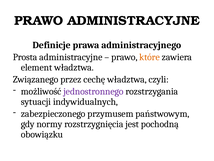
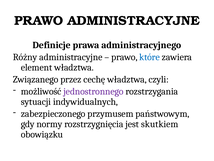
Prosta: Prosta -> Różny
które colour: orange -> blue
pochodną: pochodną -> skutkiem
